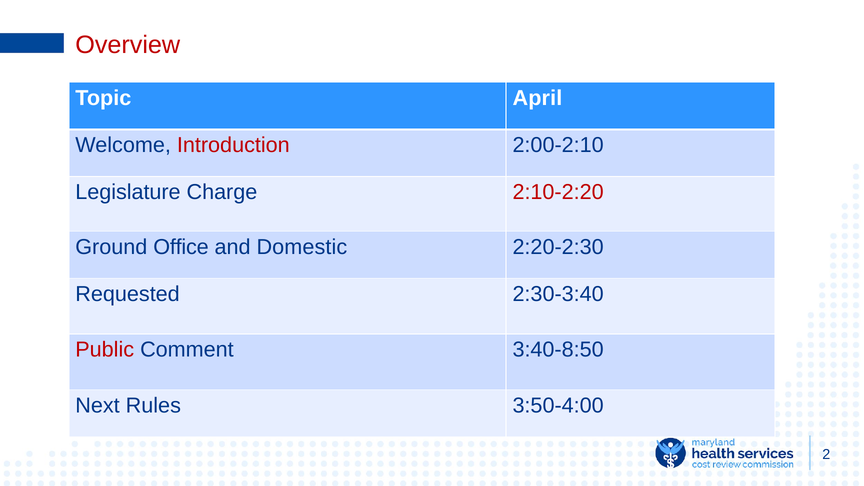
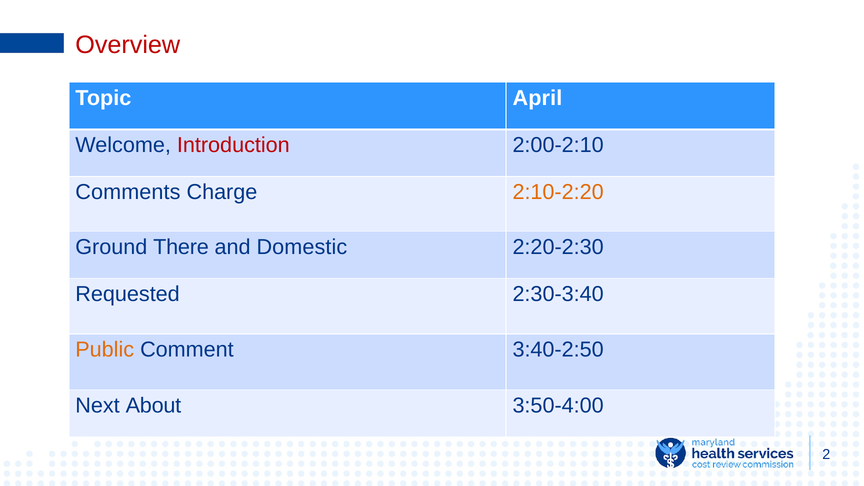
Legislature: Legislature -> Comments
2:10-2:20 colour: red -> orange
Office: Office -> There
Public colour: red -> orange
3:40-8:50: 3:40-8:50 -> 3:40-2:50
Rules: Rules -> About
